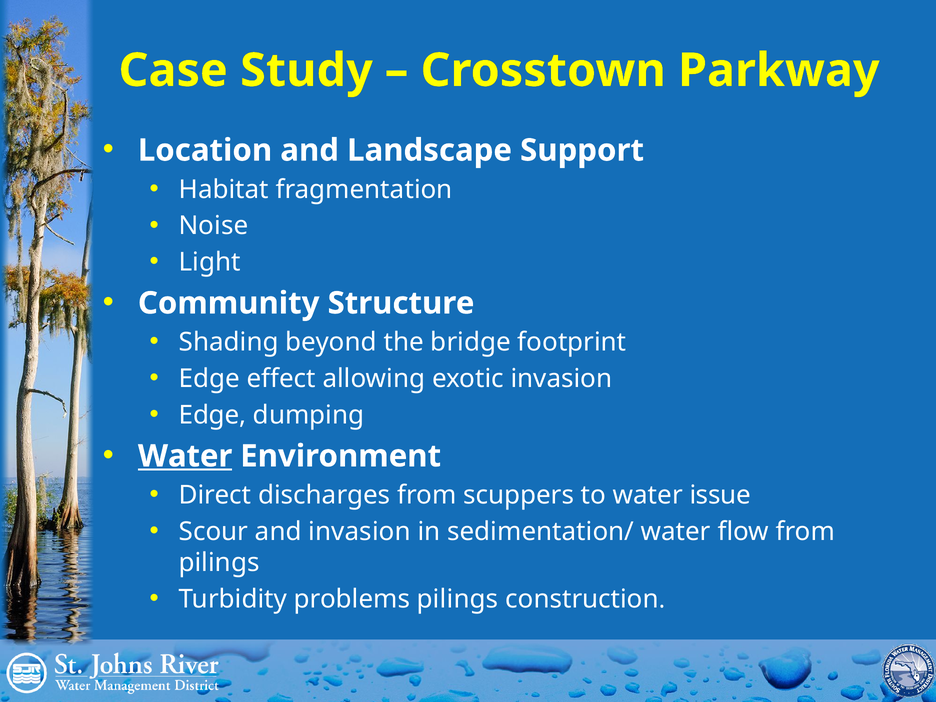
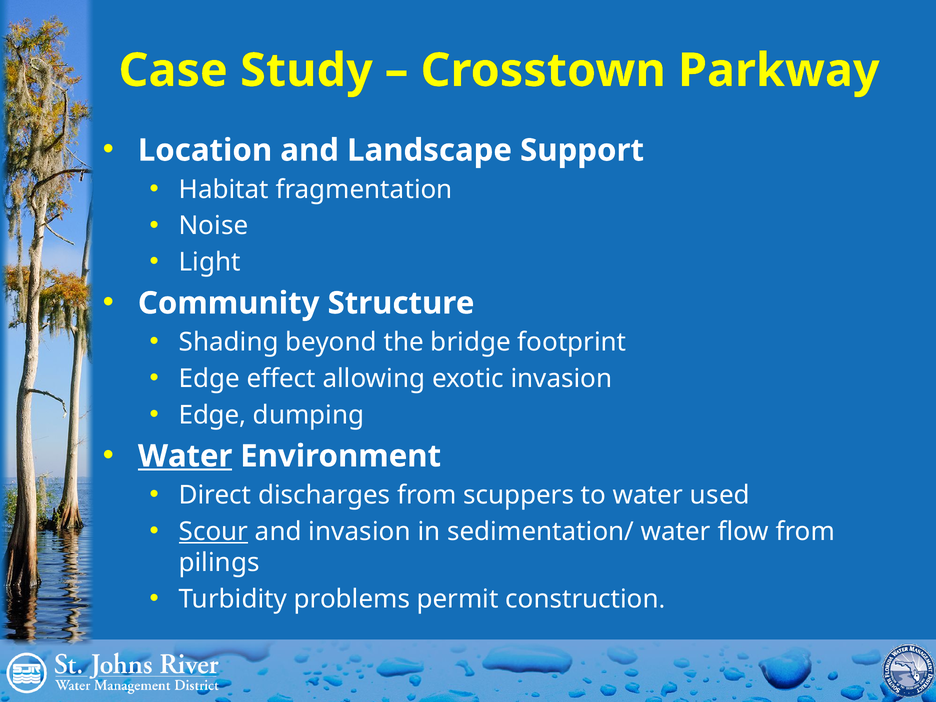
issue: issue -> used
Scour underline: none -> present
problems pilings: pilings -> permit
